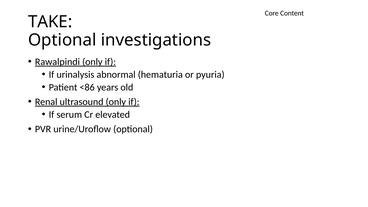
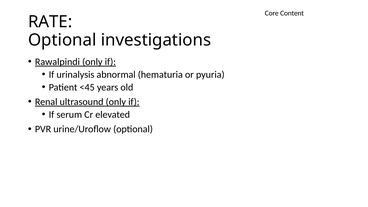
TAKE: TAKE -> RATE
<86: <86 -> <45
